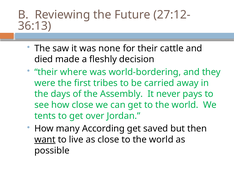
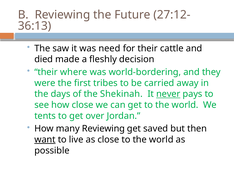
none: none -> need
Assembly: Assembly -> Shekinah
never underline: none -> present
many According: According -> Reviewing
